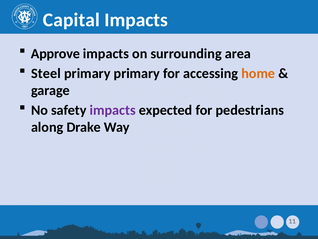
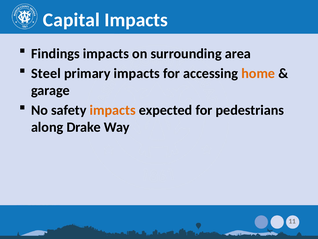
Approve: Approve -> Findings
primary primary: primary -> impacts
impacts at (113, 110) colour: purple -> orange
